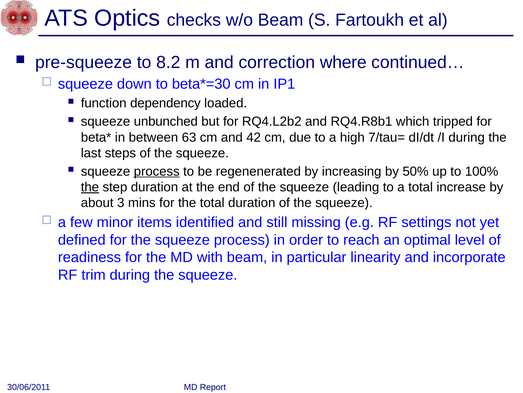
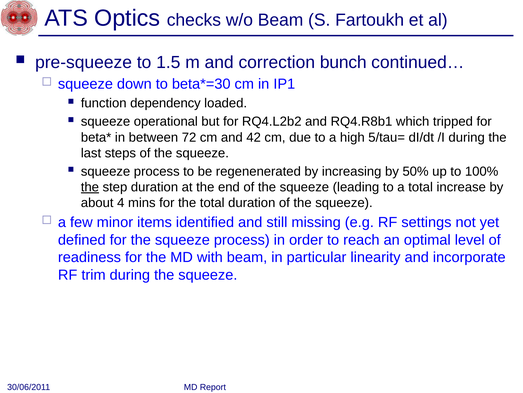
8.2: 8.2 -> 1.5
where: where -> bunch
unbunched: unbunched -> operational
63: 63 -> 72
7/tau=: 7/tau= -> 5/tau=
process at (157, 171) underline: present -> none
3: 3 -> 4
